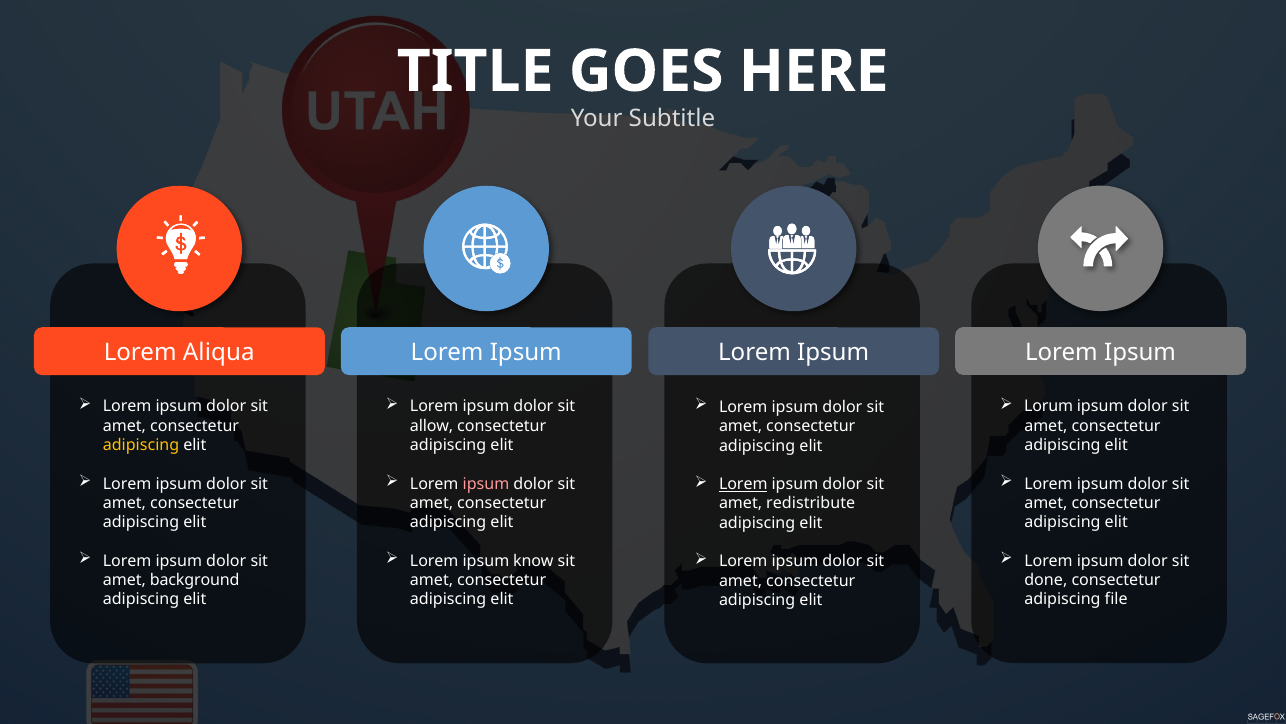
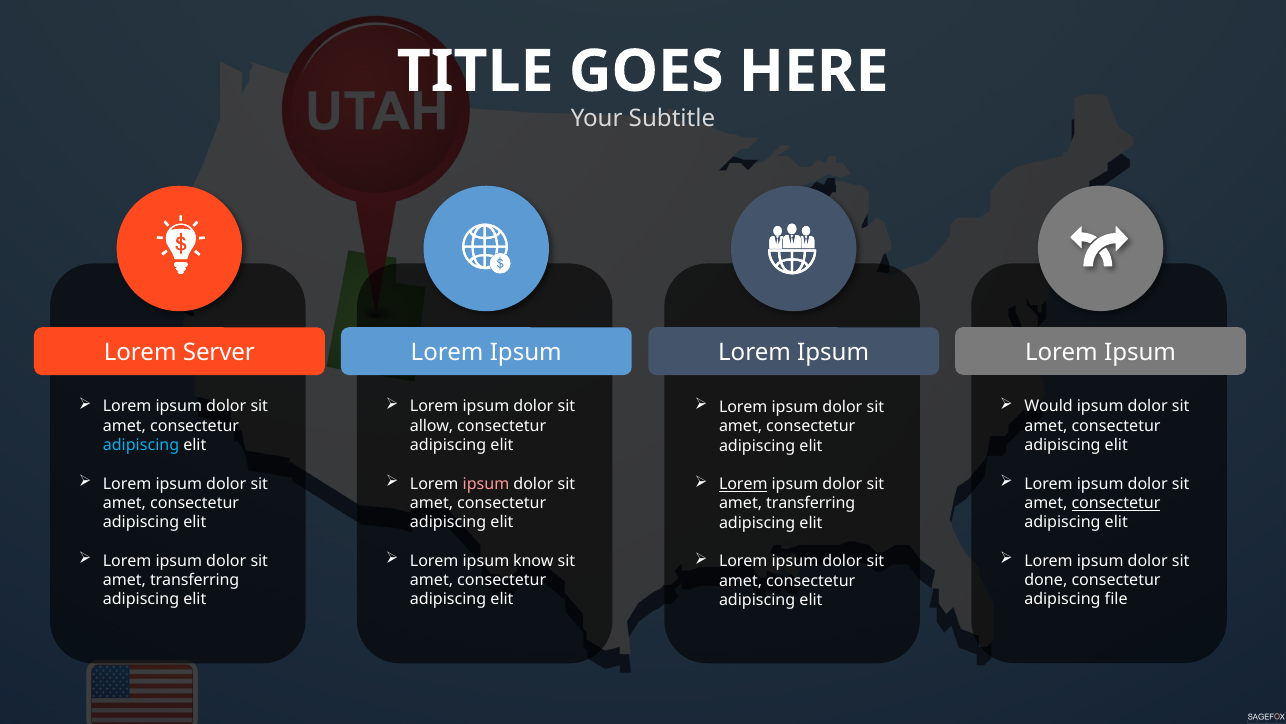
Aliqua: Aliqua -> Server
Lorum: Lorum -> Would
adipiscing at (141, 445) colour: yellow -> light blue
consectetur at (1116, 503) underline: none -> present
redistribute at (811, 503): redistribute -> transferring
background at (195, 580): background -> transferring
